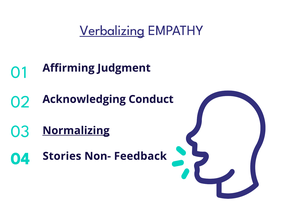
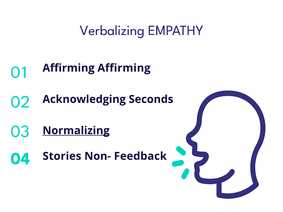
Verbalizing underline: present -> none
Affirming Judgment: Judgment -> Affirming
Conduct: Conduct -> Seconds
